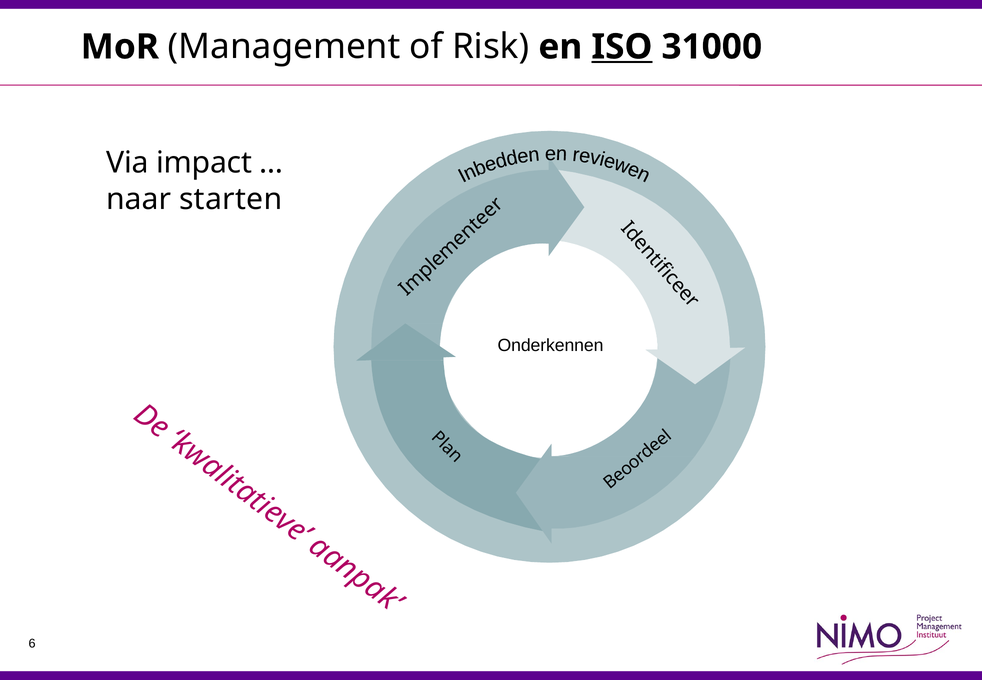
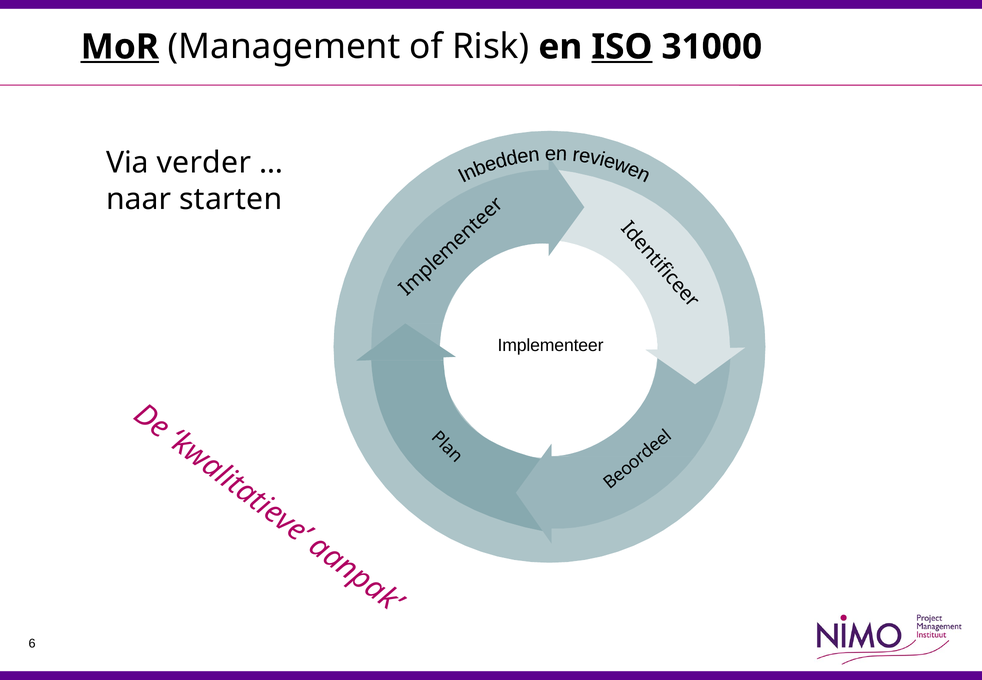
MoR underline: none -> present
impact: impact -> verder
Onderkennen: Onderkennen -> Implementeer
